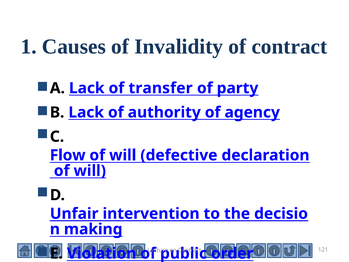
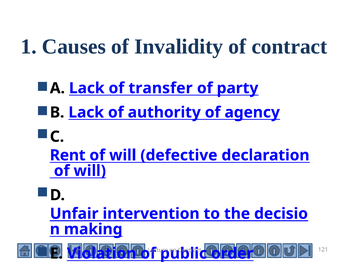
Flow: Flow -> Rent
